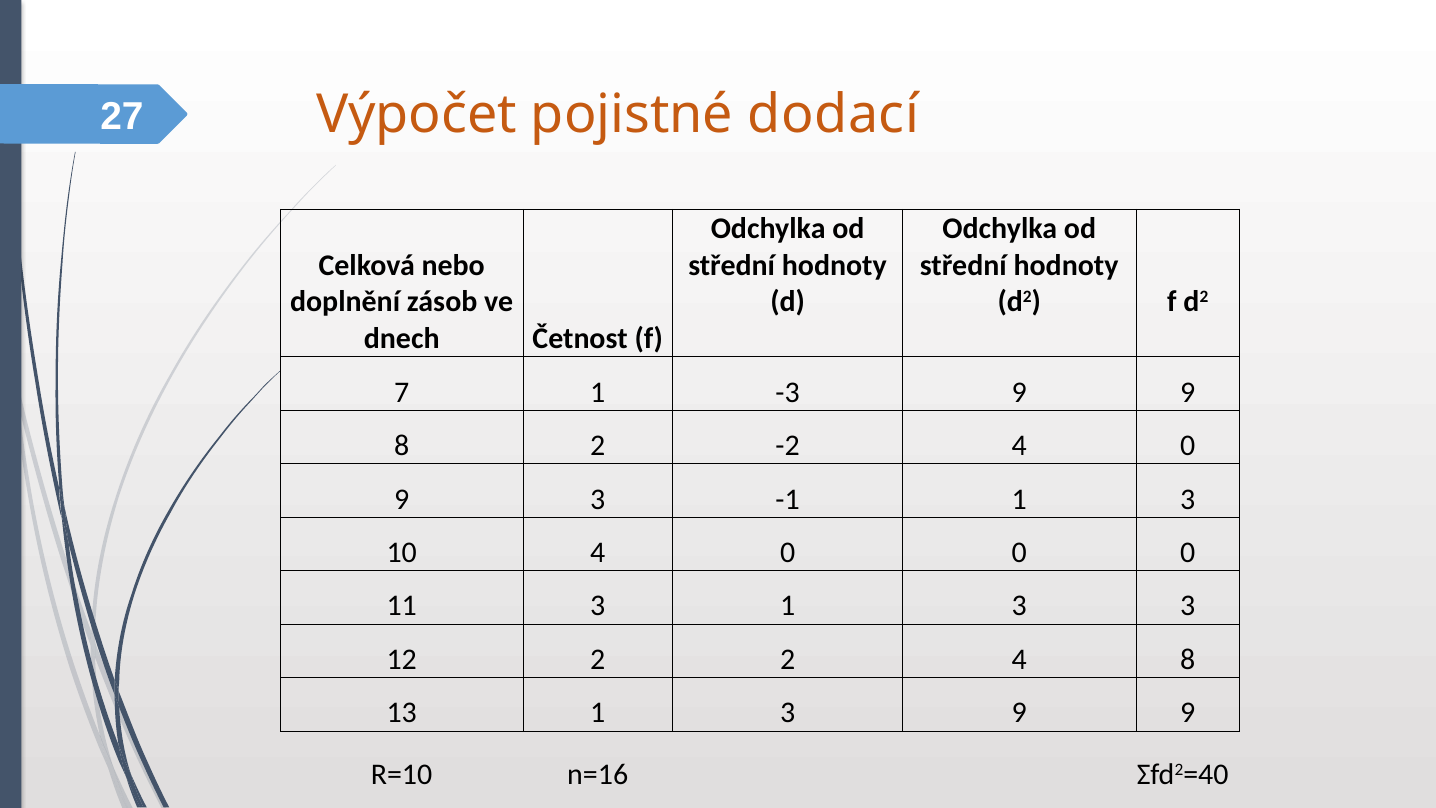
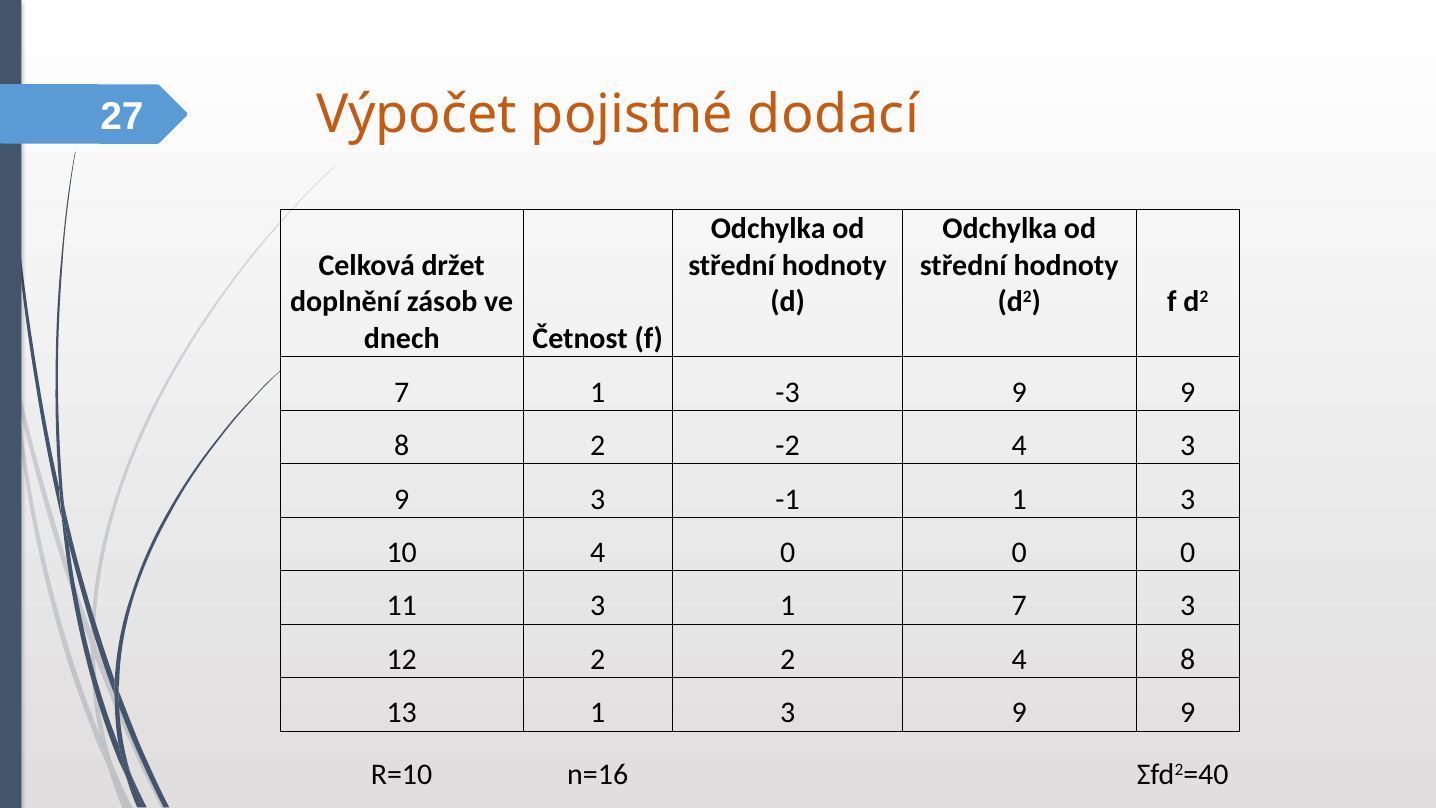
nebo: nebo -> držet
-2 4 0: 0 -> 3
3 1 3: 3 -> 7
